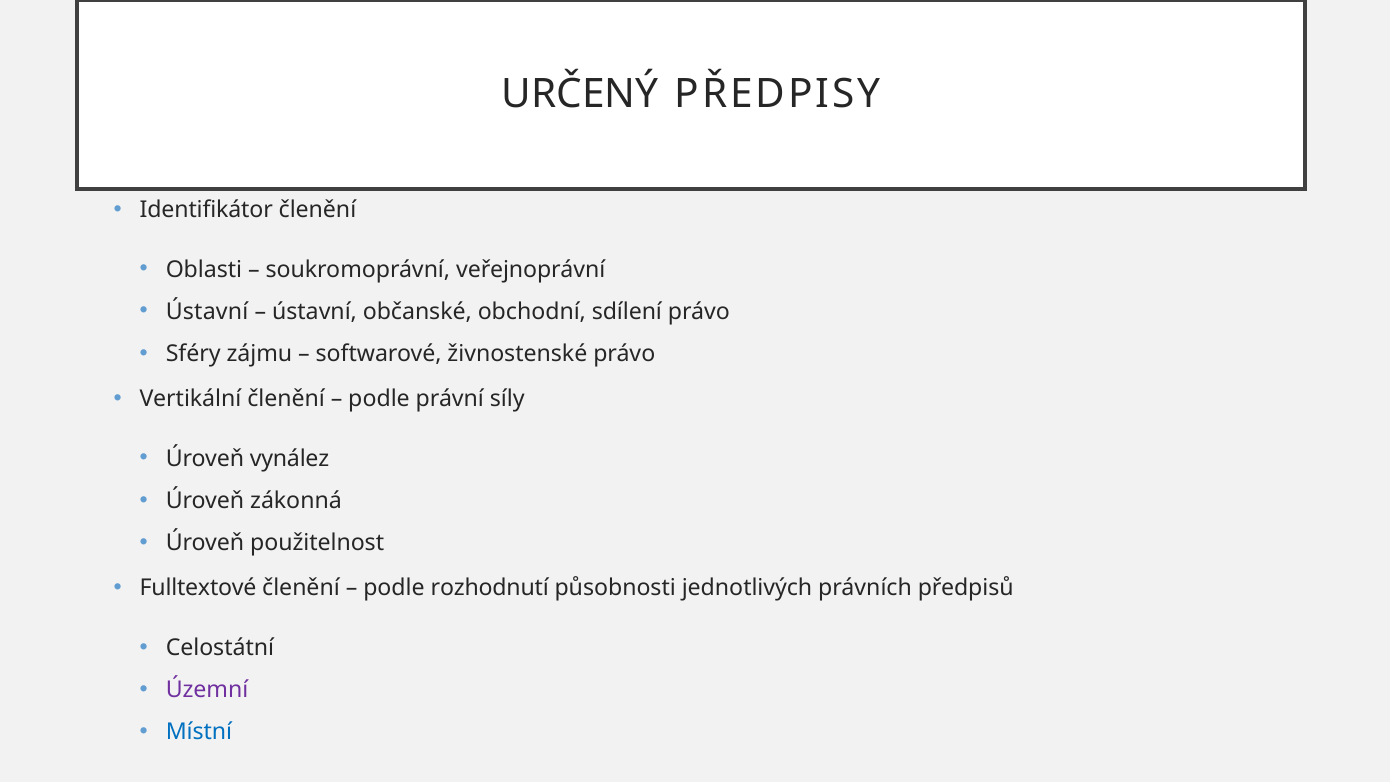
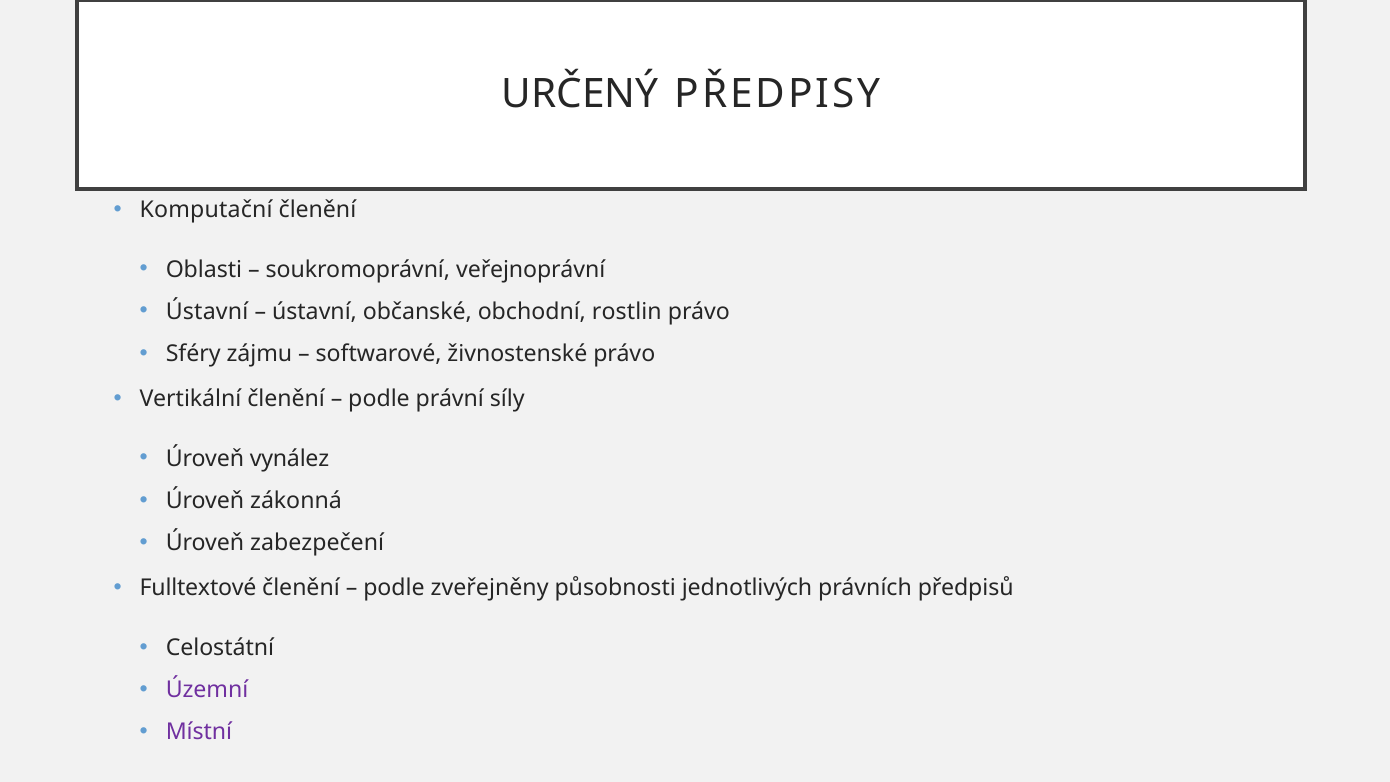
Identifikátor: Identifikátor -> Komputační
sdílení: sdílení -> rostlin
použitelnost: použitelnost -> zabezpečení
rozhodnutí: rozhodnutí -> zveřejněny
Místní colour: blue -> purple
